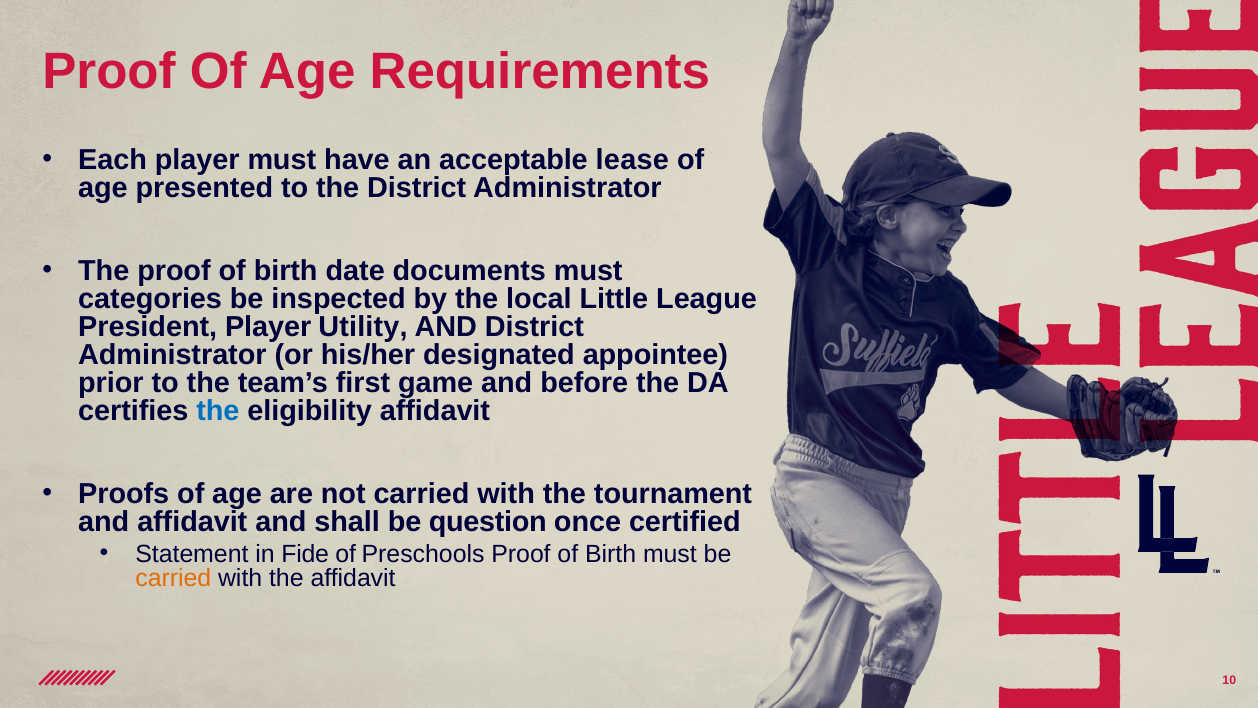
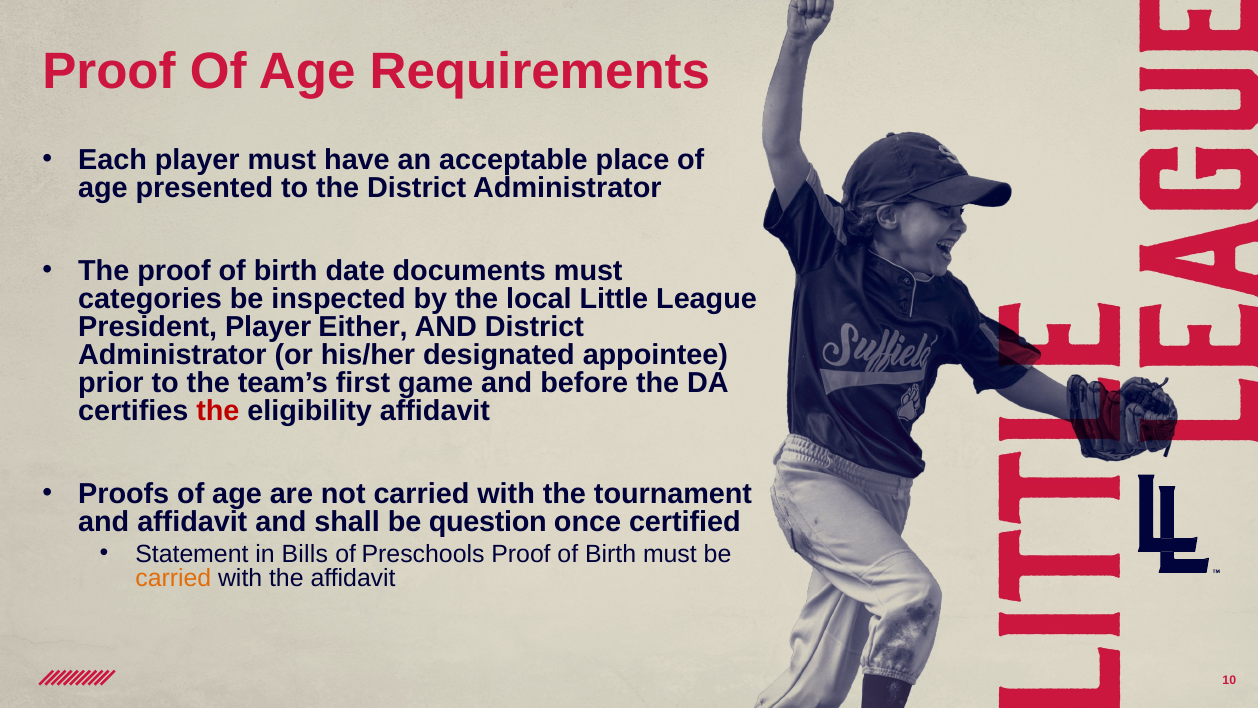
lease: lease -> place
Utility: Utility -> Either
the at (218, 411) colour: blue -> red
Fide: Fide -> Bills
